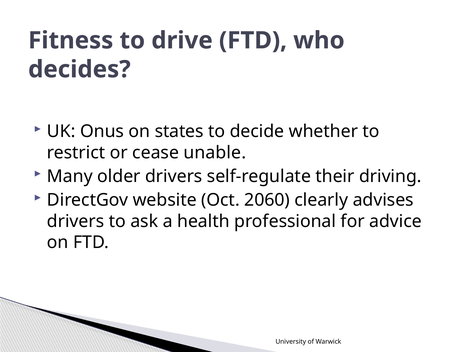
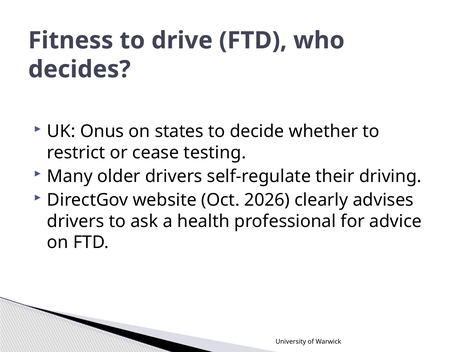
unable: unable -> testing
2060: 2060 -> 2026
